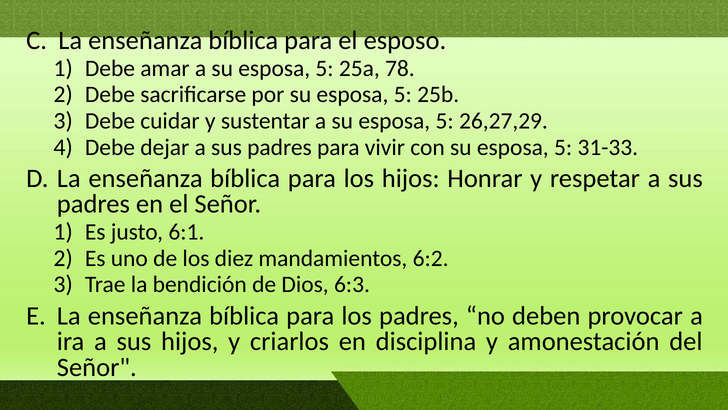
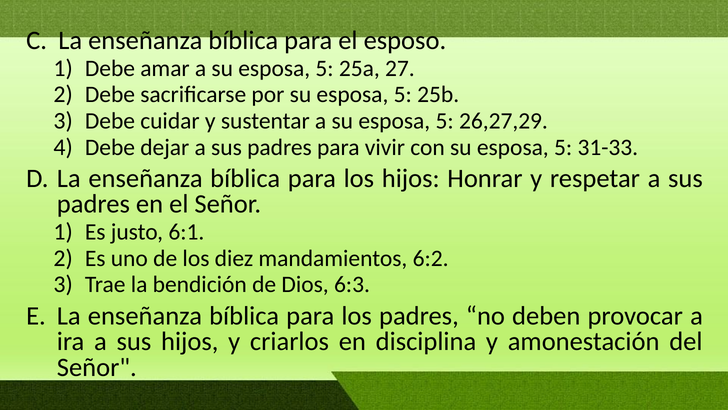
78: 78 -> 27
